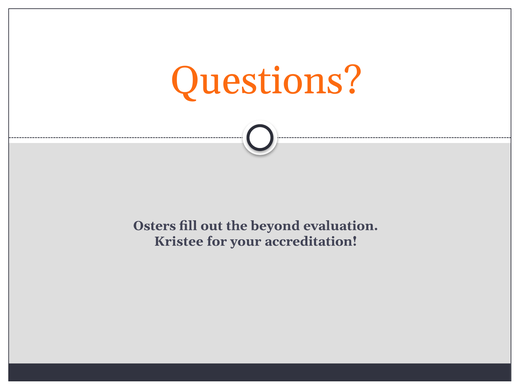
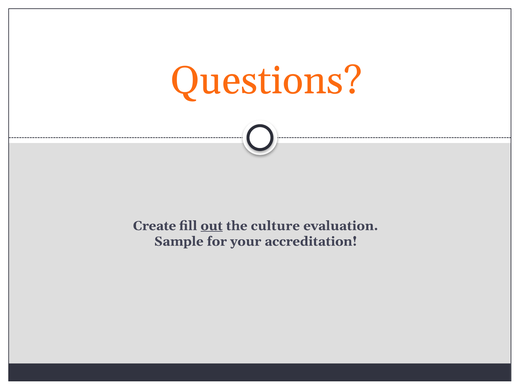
Osters: Osters -> Create
out underline: none -> present
beyond: beyond -> culture
Kristee: Kristee -> Sample
